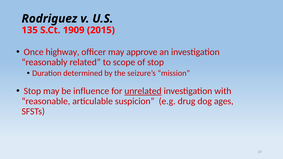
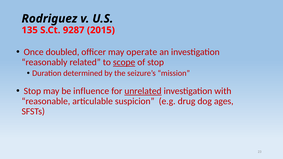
1909: 1909 -> 9287
highway: highway -> doubled
approve: approve -> operate
scope underline: none -> present
